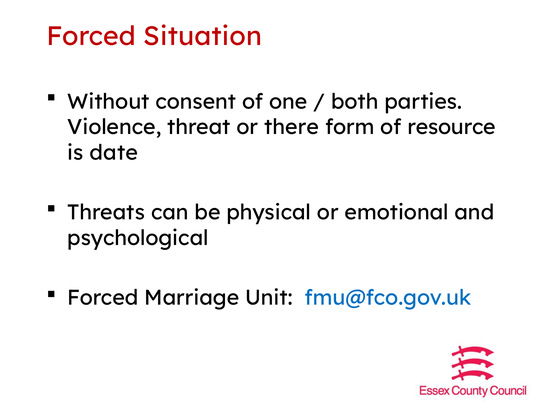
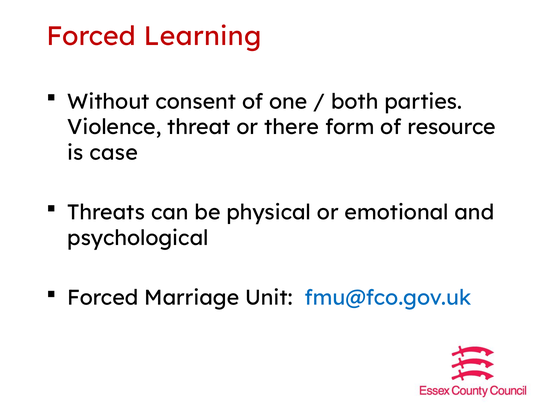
Situation: Situation -> Learning
date: date -> case
